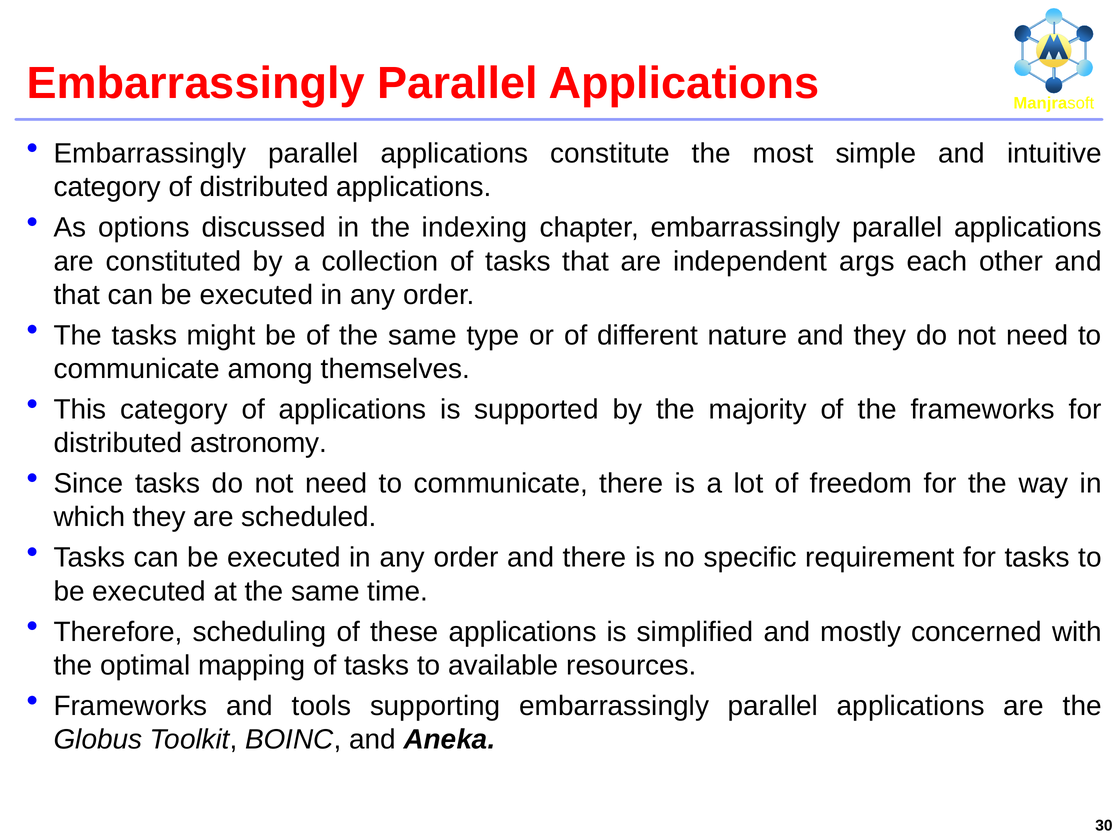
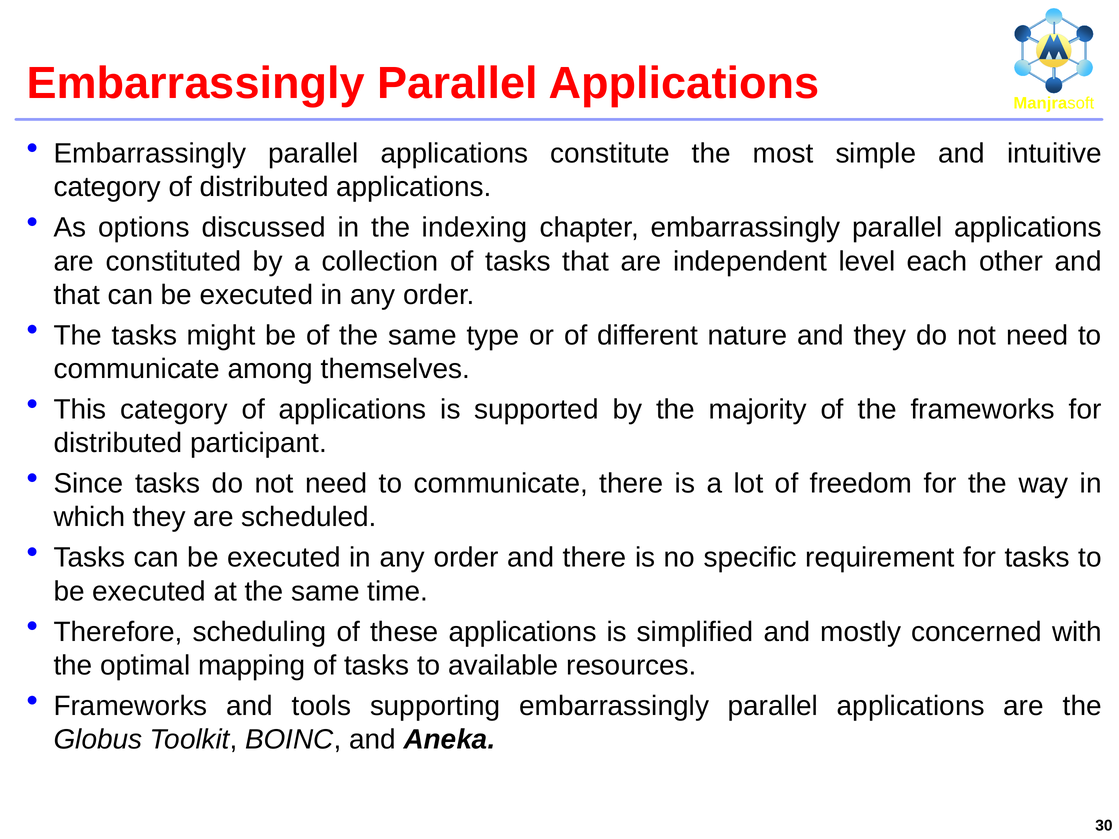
args: args -> level
astronomy: astronomy -> participant
